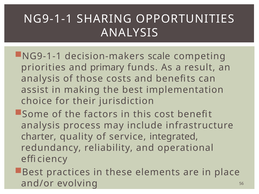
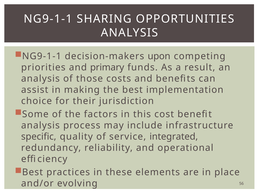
scale: scale -> upon
charter: charter -> specific
